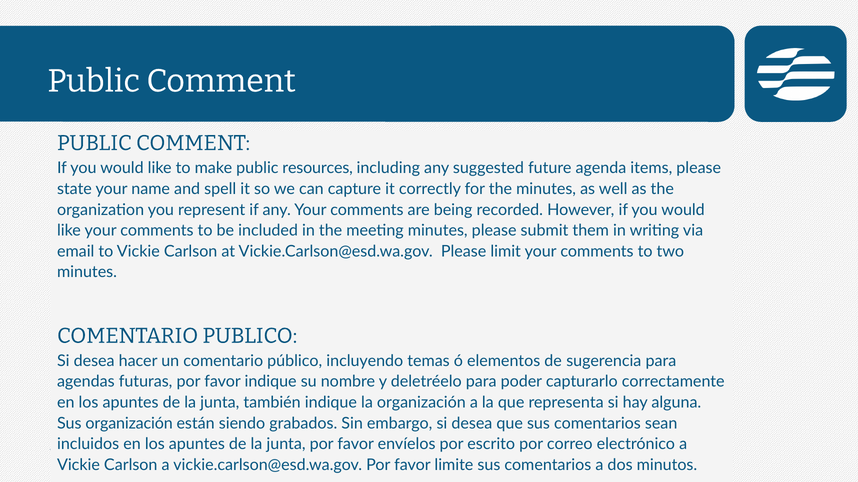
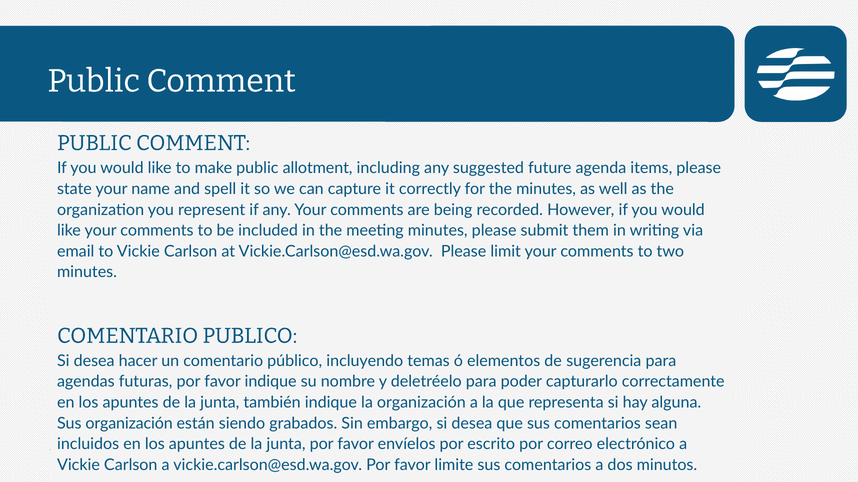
resources: resources -> allotment
